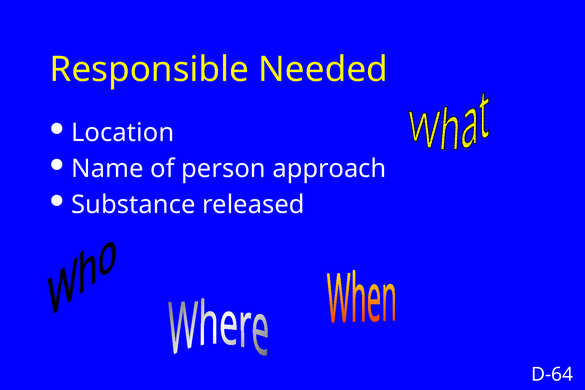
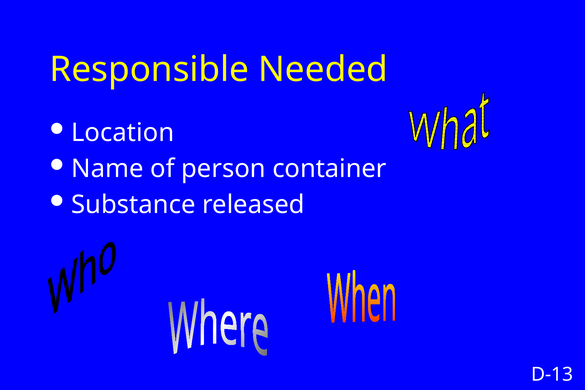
approach: approach -> container
D-64: D-64 -> D-13
